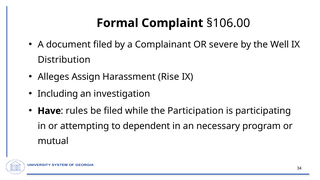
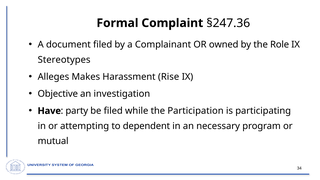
§106.00: §106.00 -> §247.36
severe: severe -> owned
Well: Well -> Role
Distribution: Distribution -> Stereotypes
Assign: Assign -> Makes
Including: Including -> Objective
rules: rules -> party
